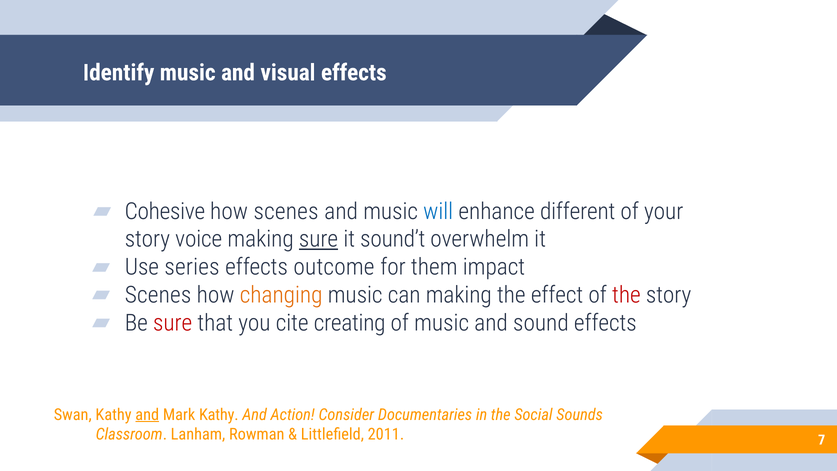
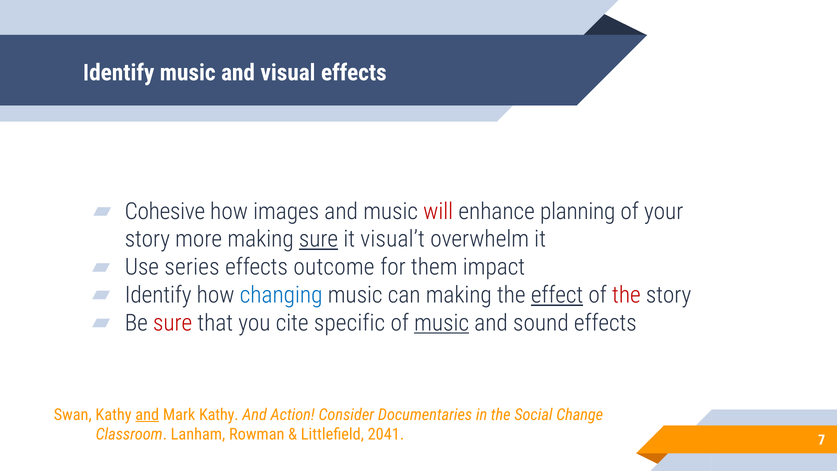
how scenes: scenes -> images
will colour: blue -> red
different: different -> planning
voice: voice -> more
sound’t: sound’t -> visual’t
Scenes at (158, 295): Scenes -> Identify
changing colour: orange -> blue
effect underline: none -> present
creating: creating -> specific
music at (442, 323) underline: none -> present
Sounds: Sounds -> Change
2011: 2011 -> 2041
